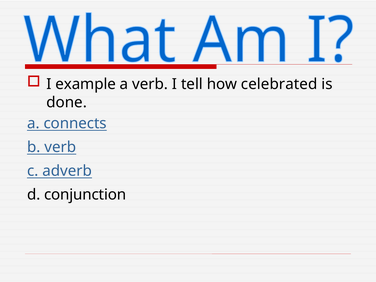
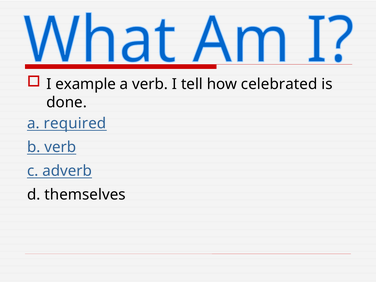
connects: connects -> required
conjunction: conjunction -> themselves
